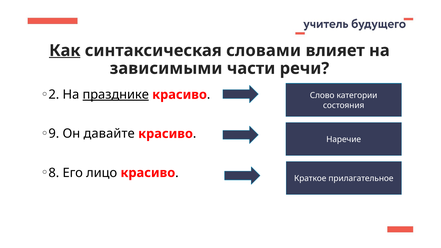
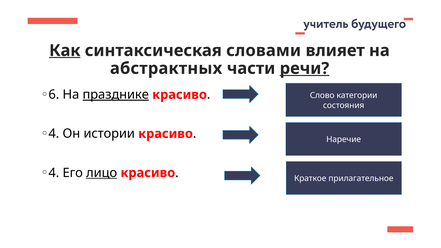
зависимыми: зависимыми -> абстрактных
речи underline: none -> present
2: 2 -> 6
9 at (54, 134): 9 -> 4
давайте: давайте -> истории
8 at (54, 173): 8 -> 4
лицо underline: none -> present
